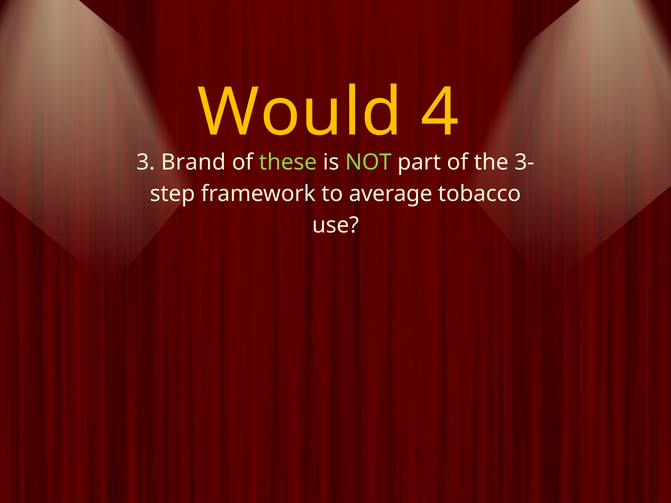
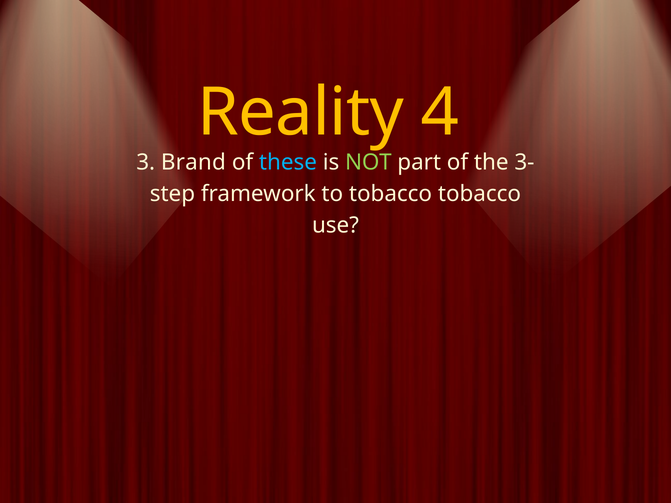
Would: Would -> Reality
these colour: light green -> light blue
to average: average -> tobacco
